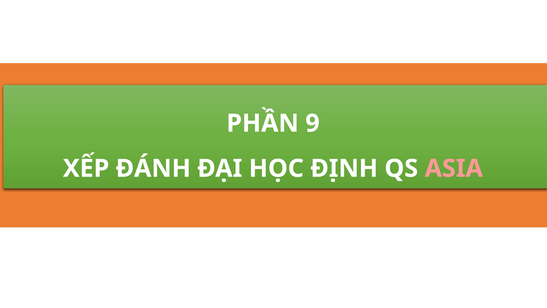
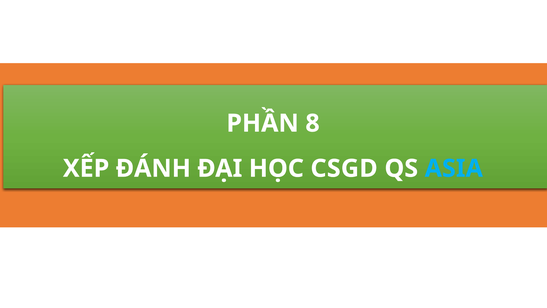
9: 9 -> 8
ĐỊNH: ĐỊNH -> CSGD
ASIA colour: pink -> light blue
